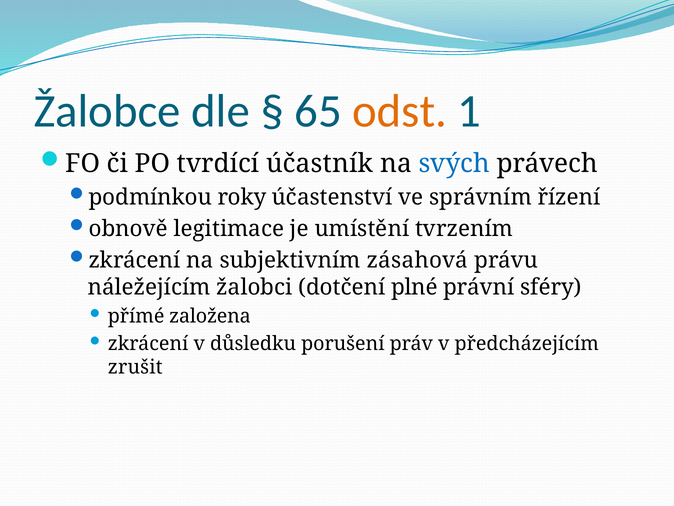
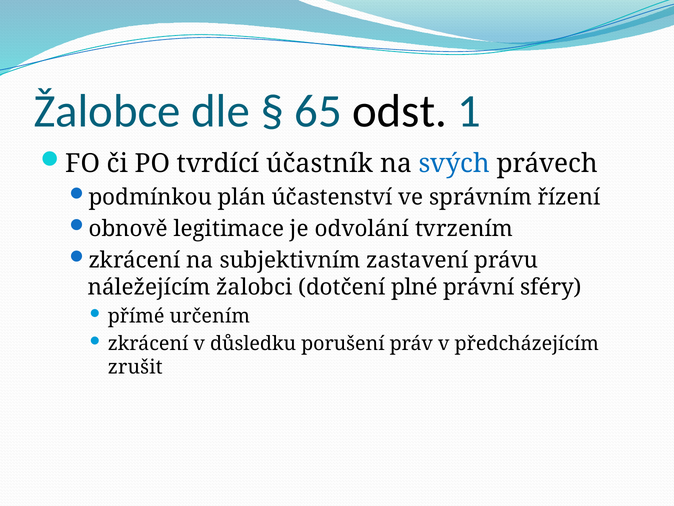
odst colour: orange -> black
roky: roky -> plán
umístění: umístění -> odvolání
zásahová: zásahová -> zastavení
založena: založena -> určením
